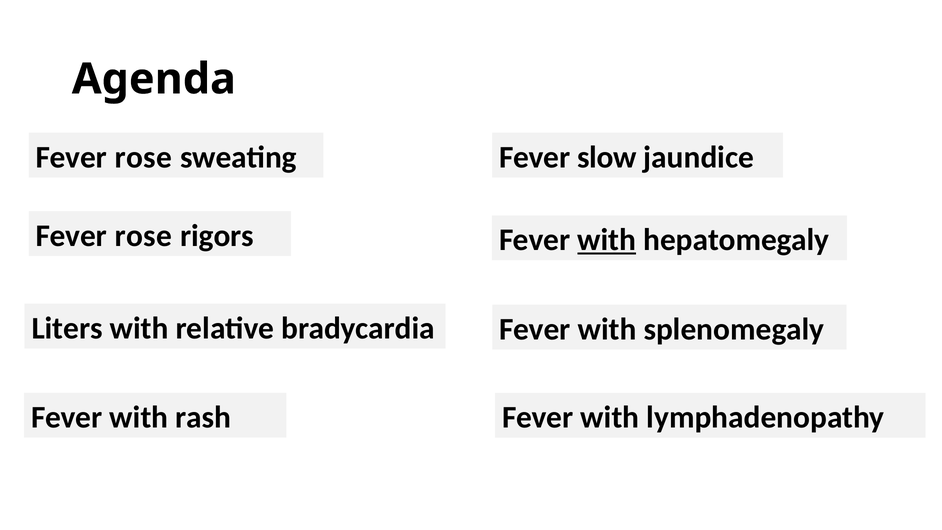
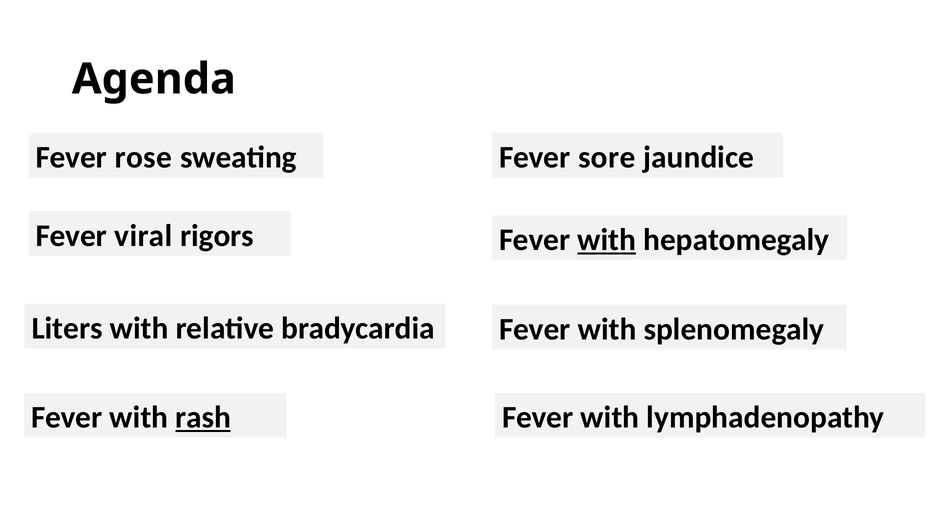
slow: slow -> sore
rose at (143, 236): rose -> viral
rash underline: none -> present
